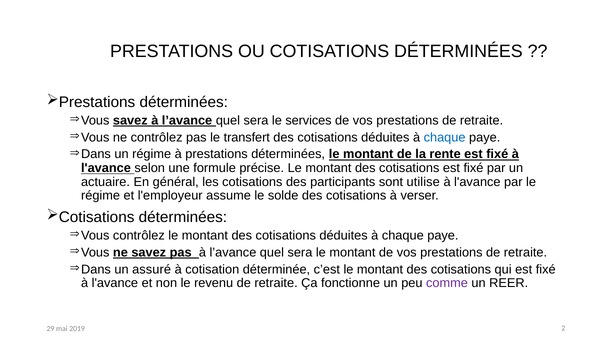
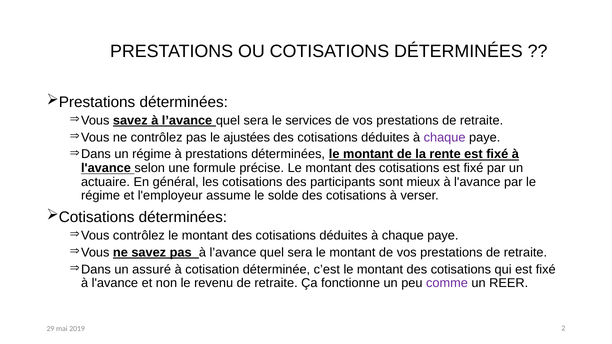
transfert: transfert -> ajustées
chaque at (445, 137) colour: blue -> purple
utilise: utilise -> mieux
